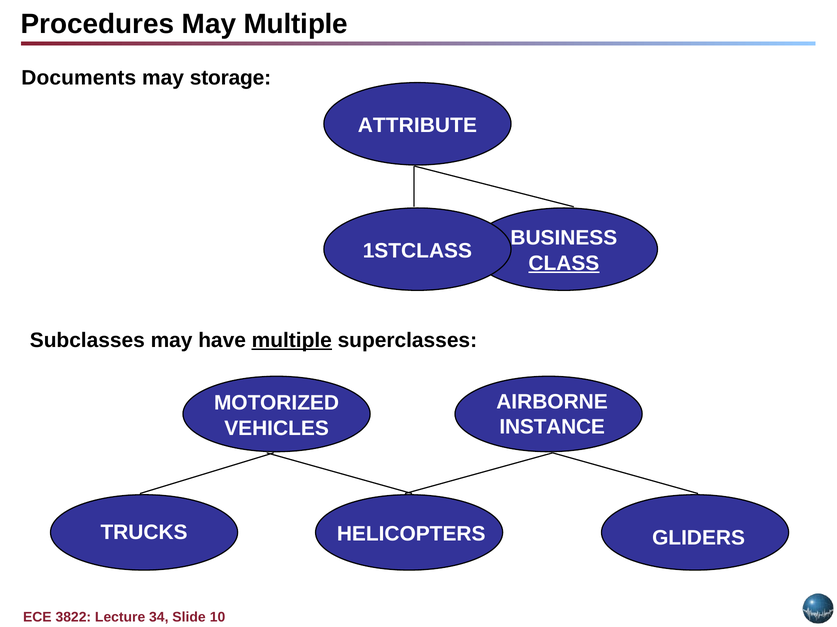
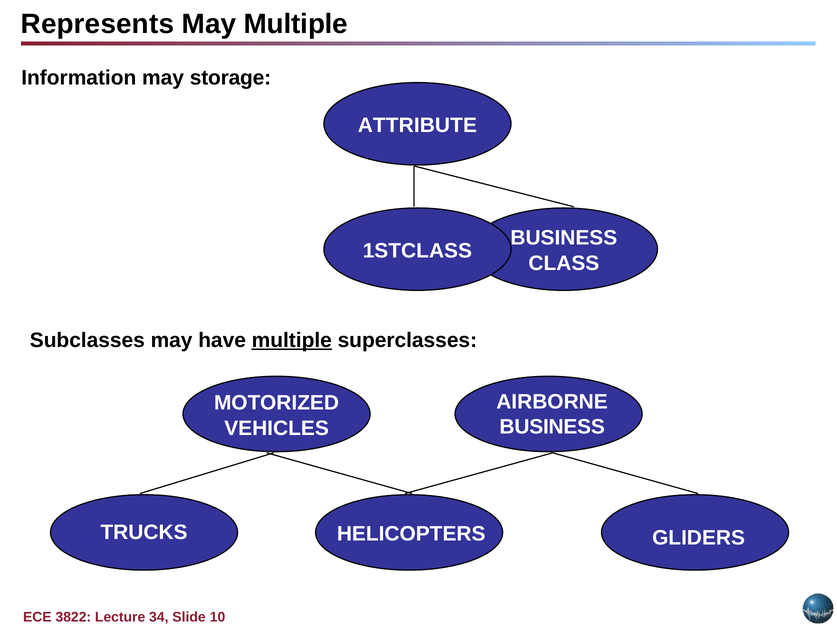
Procedures: Procedures -> Represents
Documents: Documents -> Information
CLASS underline: present -> none
INSTANCE at (552, 427): INSTANCE -> BUSINESS
